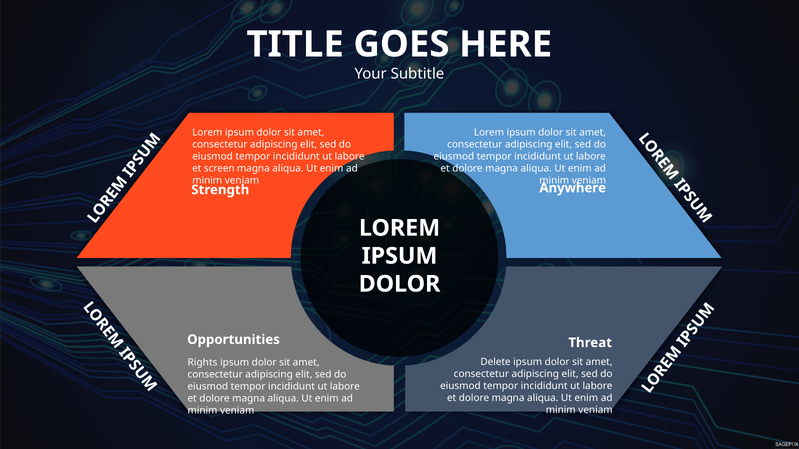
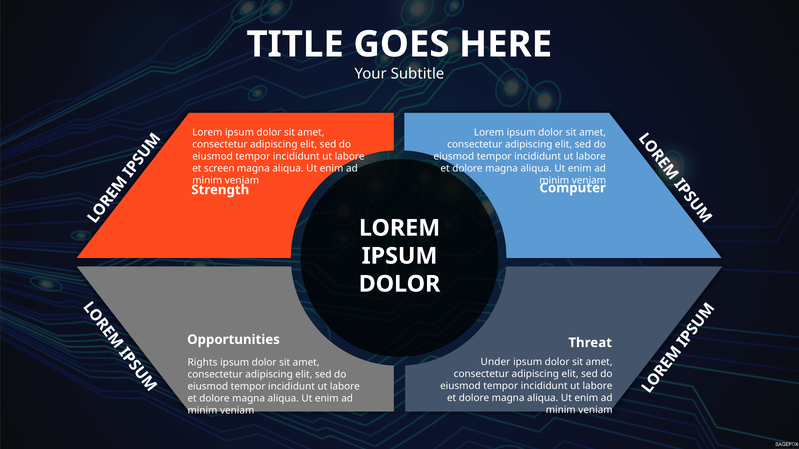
Anywhere: Anywhere -> Computer
Delete: Delete -> Under
